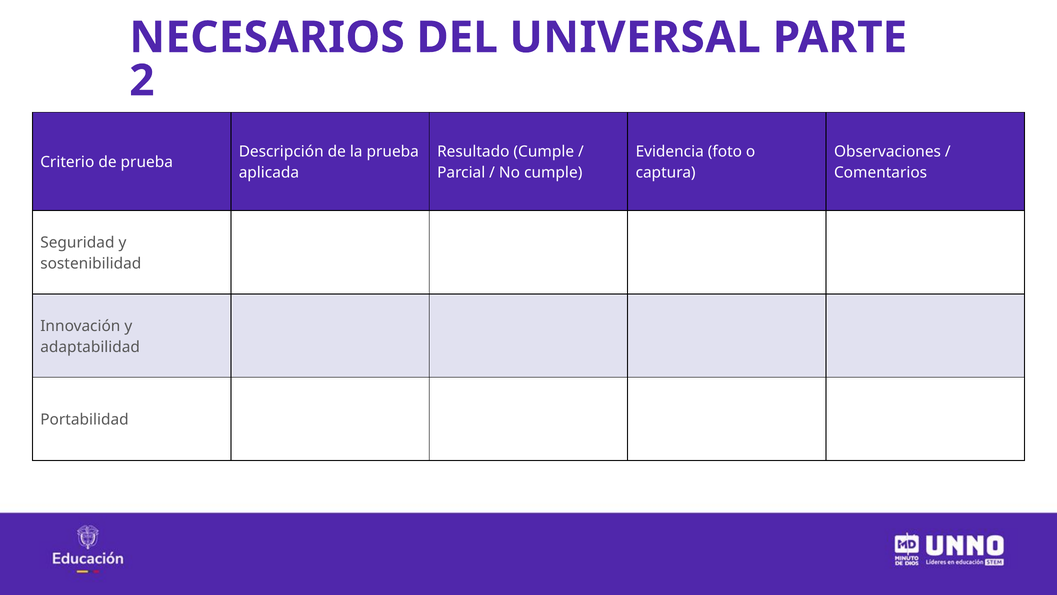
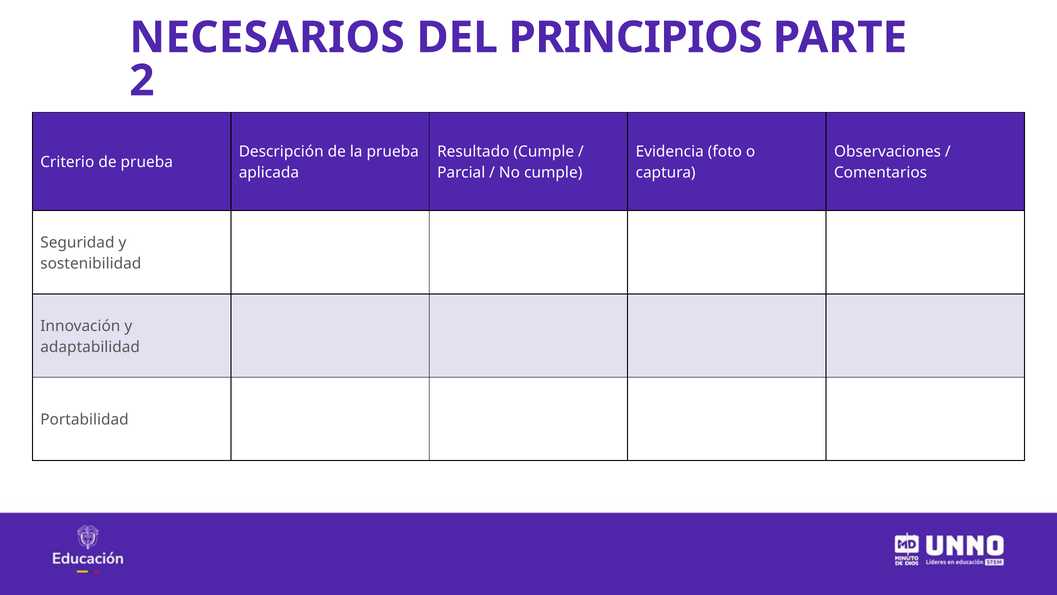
UNIVERSAL: UNIVERSAL -> PRINCIPIOS
